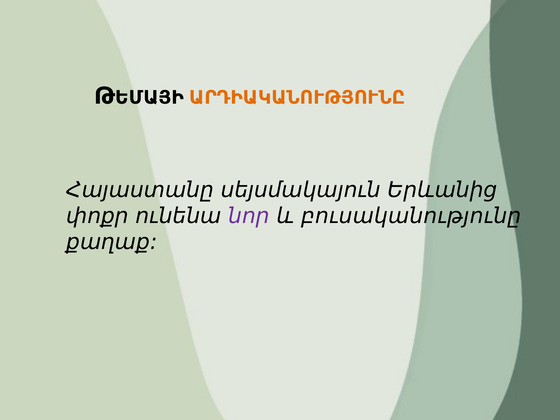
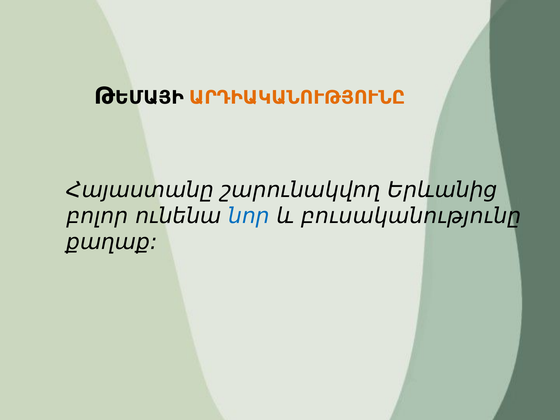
սեյսմակայուն: սեյսմակայուն -> շարունակվող
փոքր: փոքր -> բոլոր
նոր colour: purple -> blue
